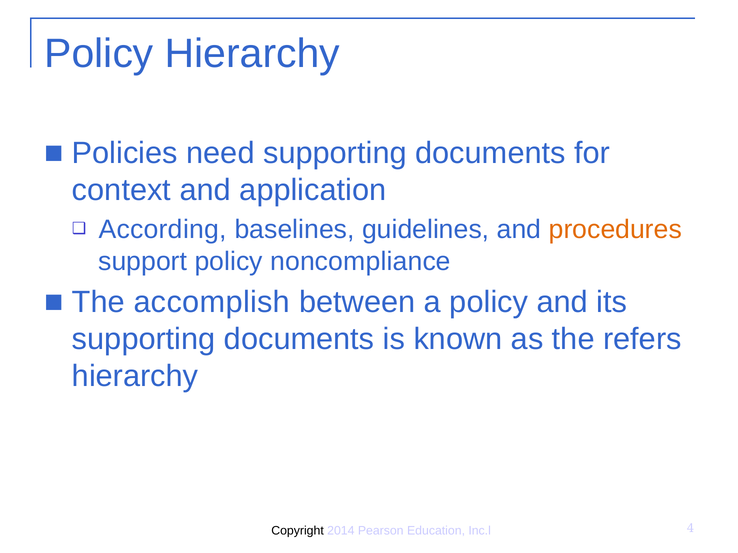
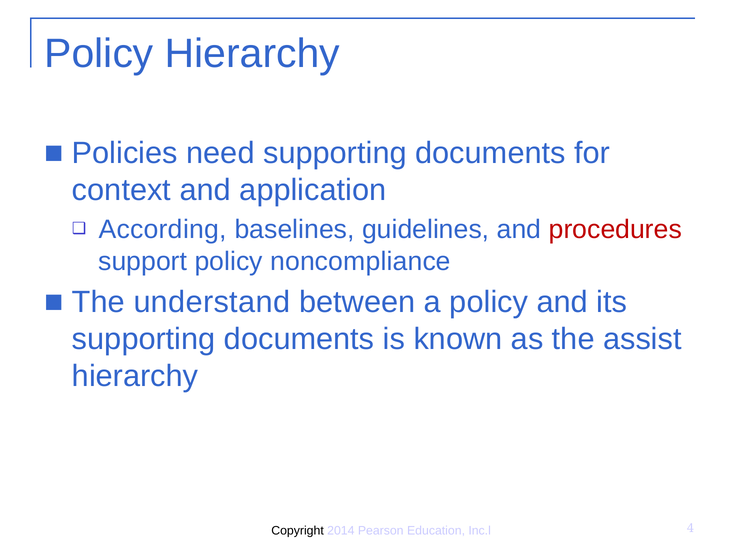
procedures colour: orange -> red
accomplish: accomplish -> understand
refers: refers -> assist
